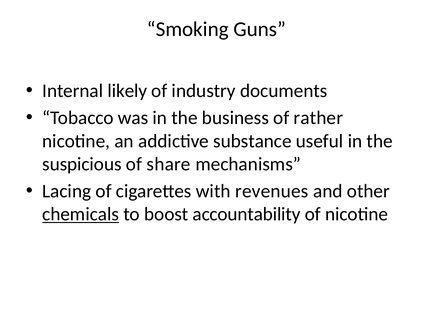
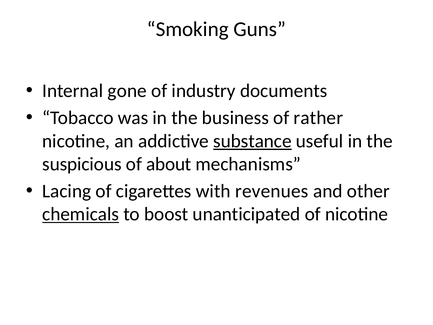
likely: likely -> gone
substance underline: none -> present
share: share -> about
accountability: accountability -> unanticipated
